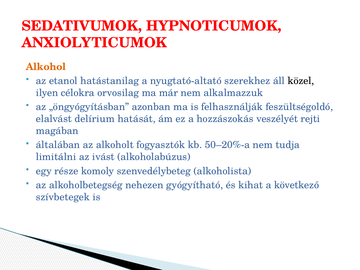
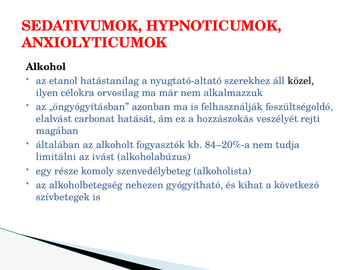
Alkohol colour: orange -> black
delírium: delírium -> carbonat
50–20%-a: 50–20%-a -> 84–20%-a
